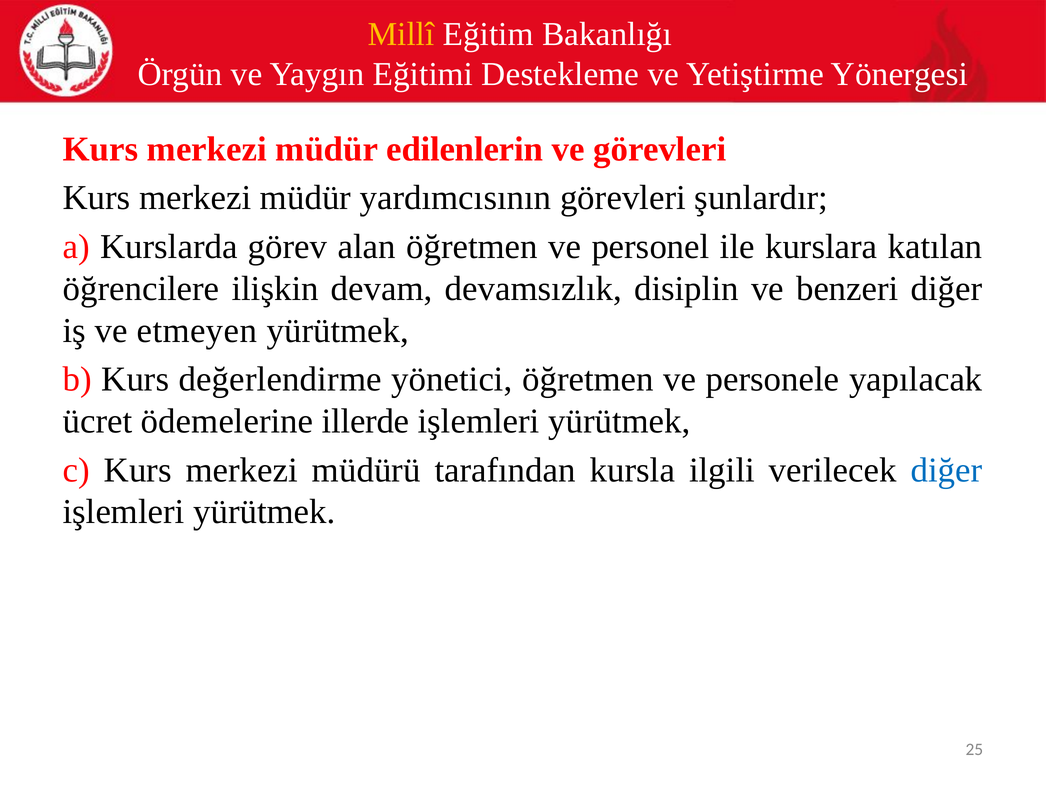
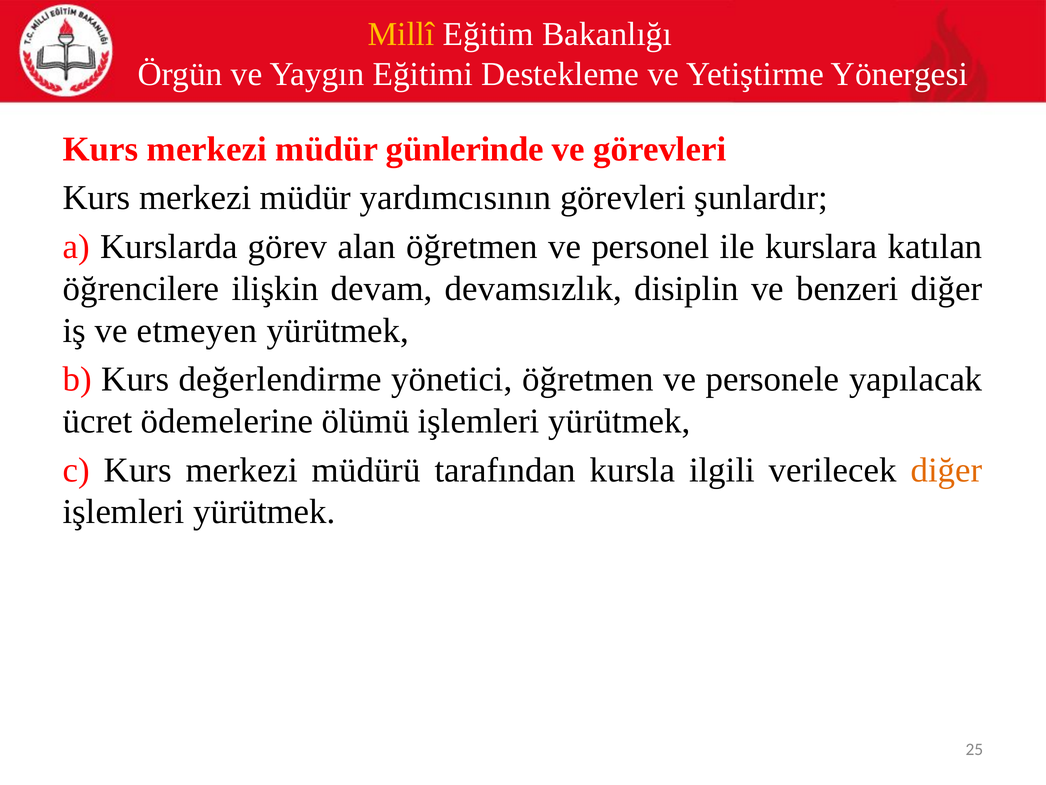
edilenlerin: edilenlerin -> günlerinde
illerde: illerde -> ölümü
diğer at (946, 470) colour: blue -> orange
